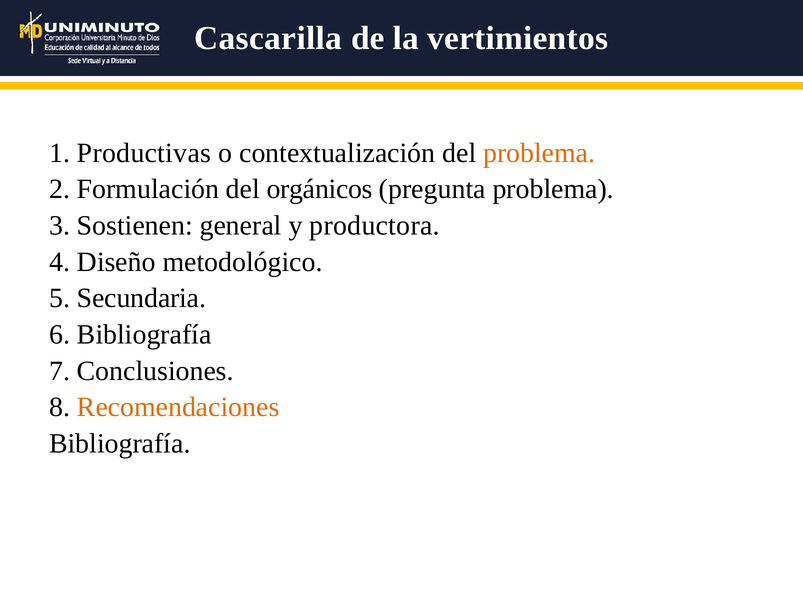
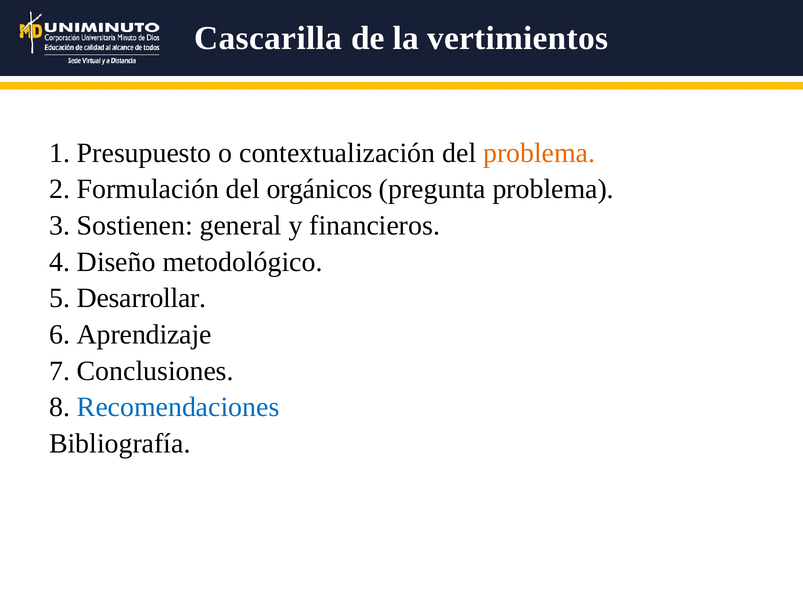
Productivas: Productivas -> Presupuesto
productora: productora -> financieros
Secundaria: Secundaria -> Desarrollar
6 Bibliografía: Bibliografía -> Aprendizaje
Recomendaciones colour: orange -> blue
